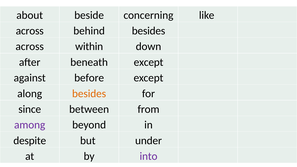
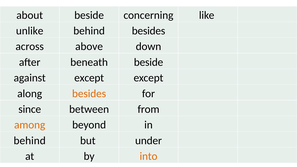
across at (30, 31): across -> unlike
within: within -> above
beneath except: except -> beside
against before: before -> except
among colour: purple -> orange
despite at (30, 141): despite -> behind
into colour: purple -> orange
